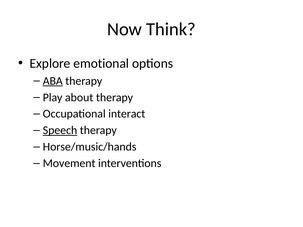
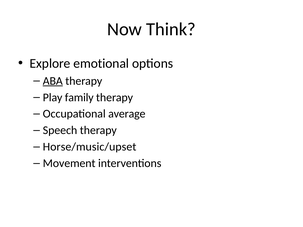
about: about -> family
interact: interact -> average
Speech underline: present -> none
Horse/music/hands: Horse/music/hands -> Horse/music/upset
